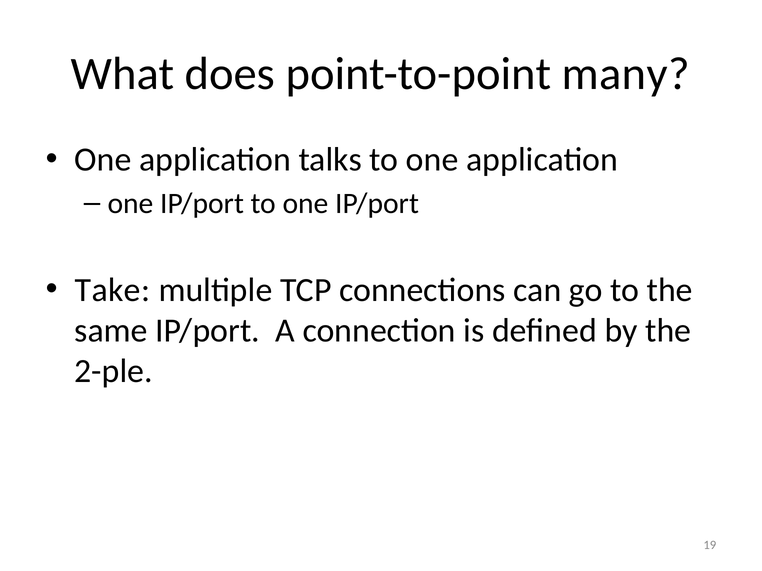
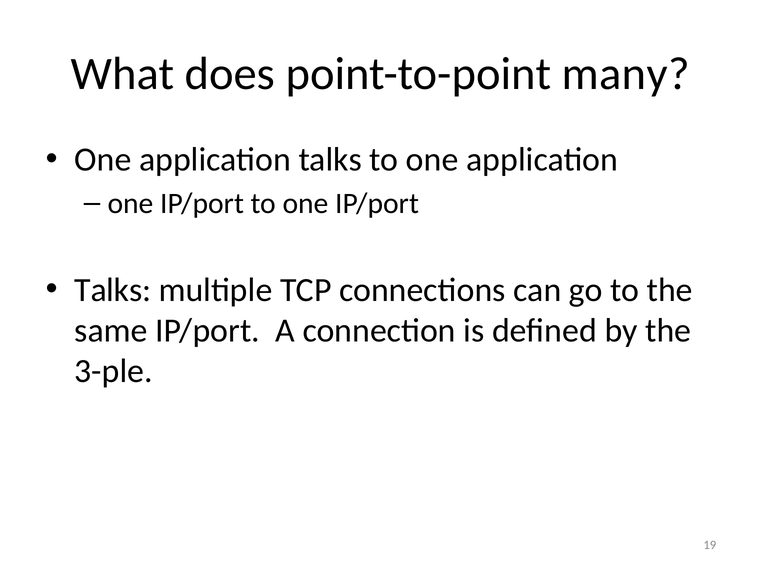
Take at (112, 290): Take -> Talks
2-ple: 2-ple -> 3-ple
